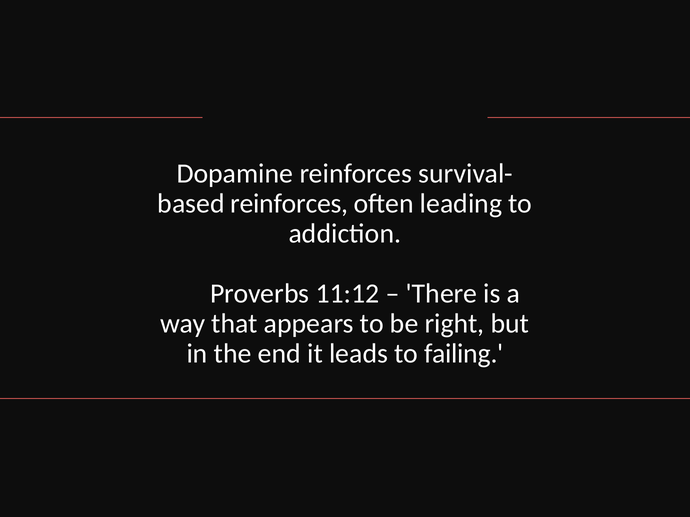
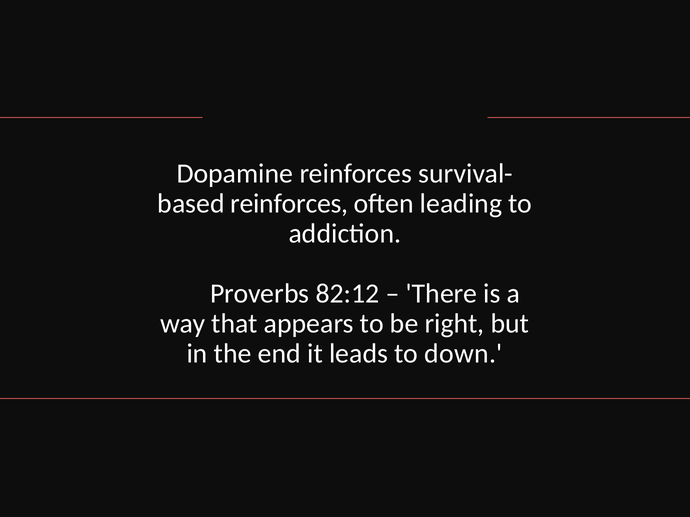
11:12: 11:12 -> 82:12
failing: failing -> down
